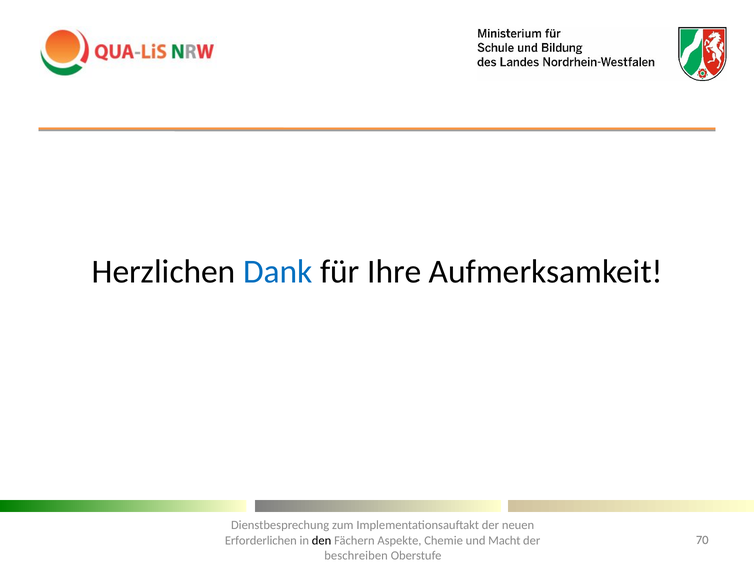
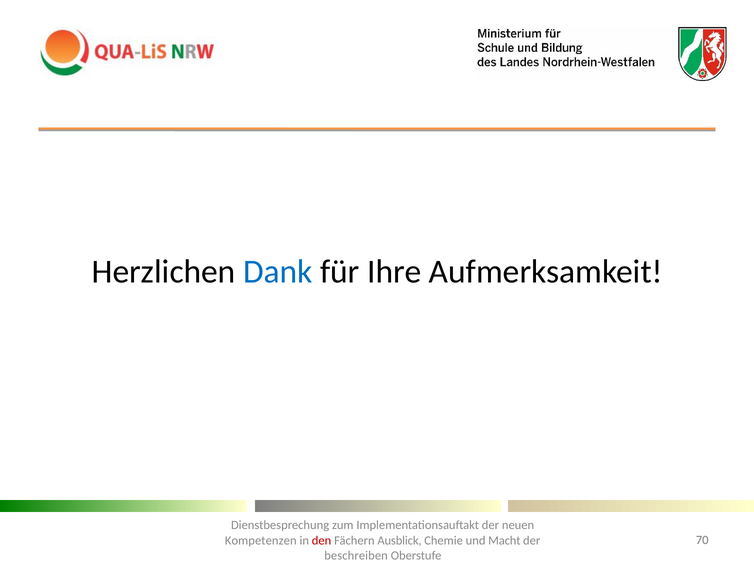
Erforderlichen: Erforderlichen -> Kompetenzen
den colour: black -> red
Aspekte: Aspekte -> Ausblick
